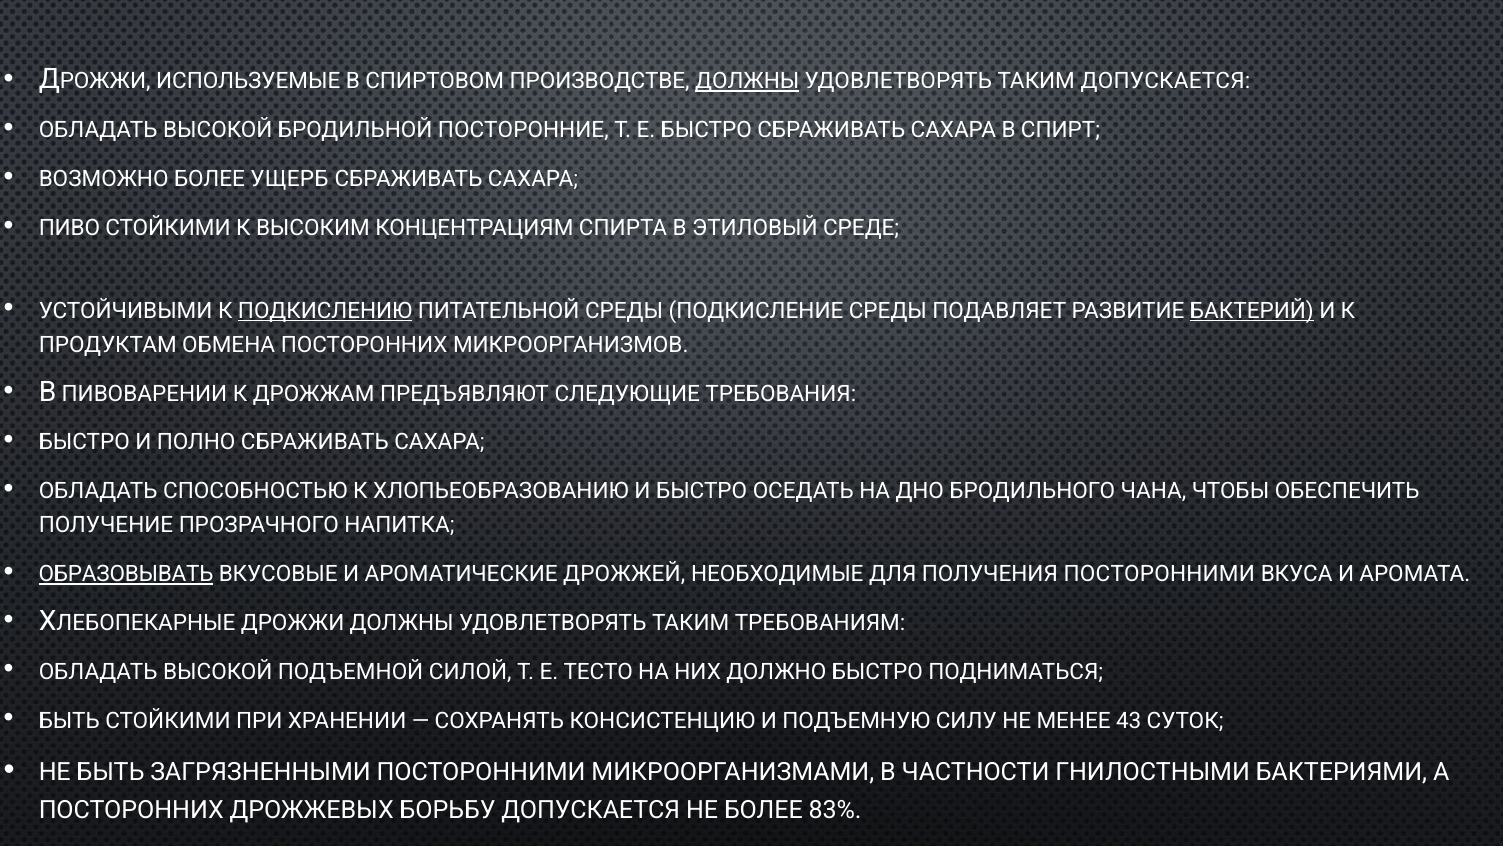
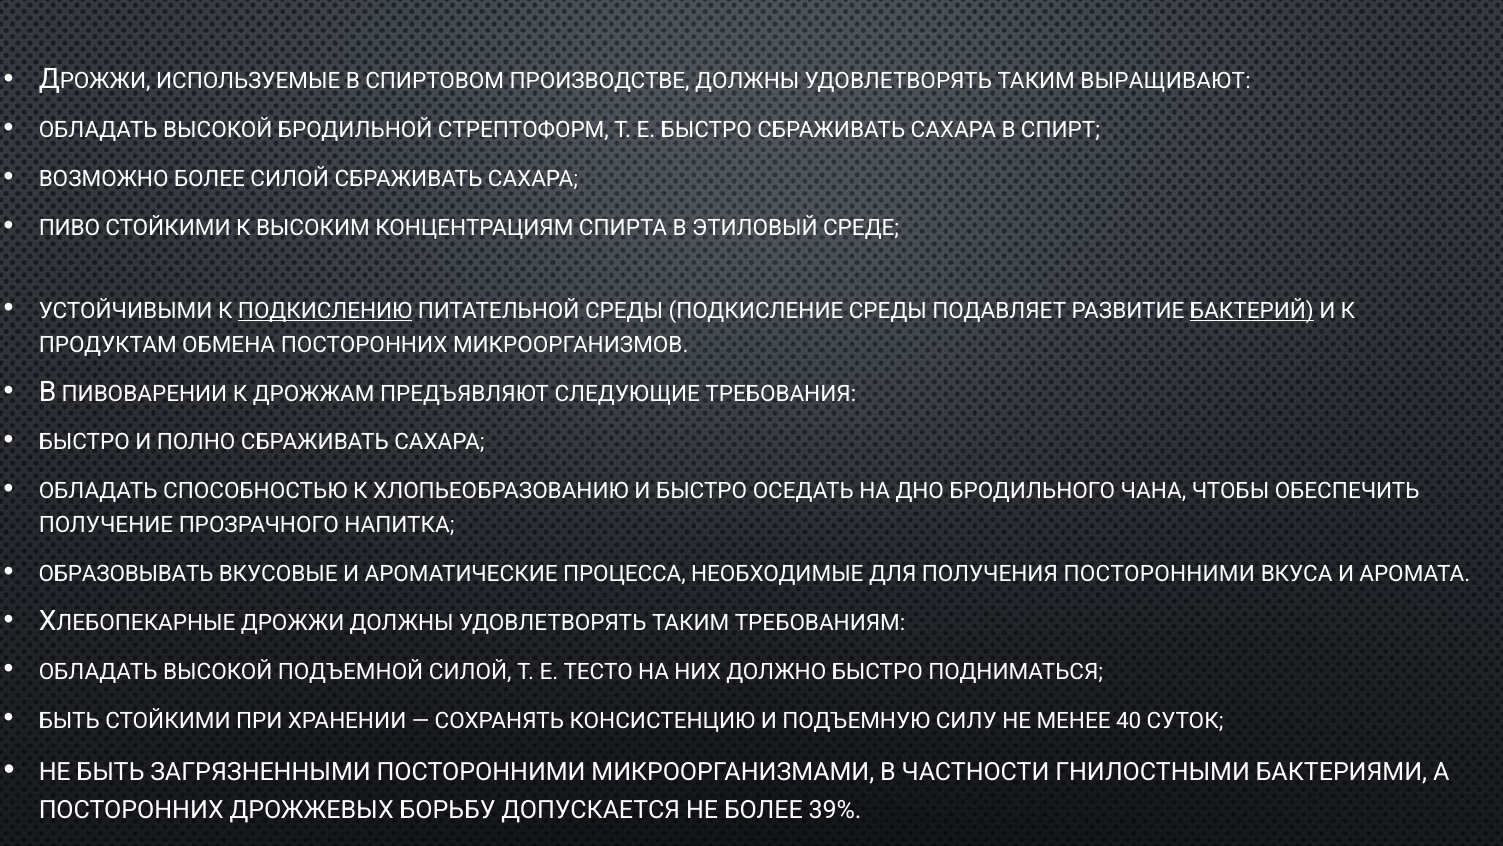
ДОЛЖНЫ at (747, 81) underline: present -> none
ТАКИМ ДОПУСКАЕТСЯ: ДОПУСКАЕТСЯ -> ВЫРАЩИВАЮТ
ПОСТОРОННИЕ: ПОСТОРОННИЕ -> СТРЕПТОФОРМ
БОЛЕЕ УЩЕРБ: УЩЕРБ -> СИЛОЙ
ОБРАЗОВЫВАТЬ underline: present -> none
ДРОЖЖЕЙ: ДРОЖЖЕЙ -> ПРОЦЕССА
43: 43 -> 40
83%: 83% -> 39%
